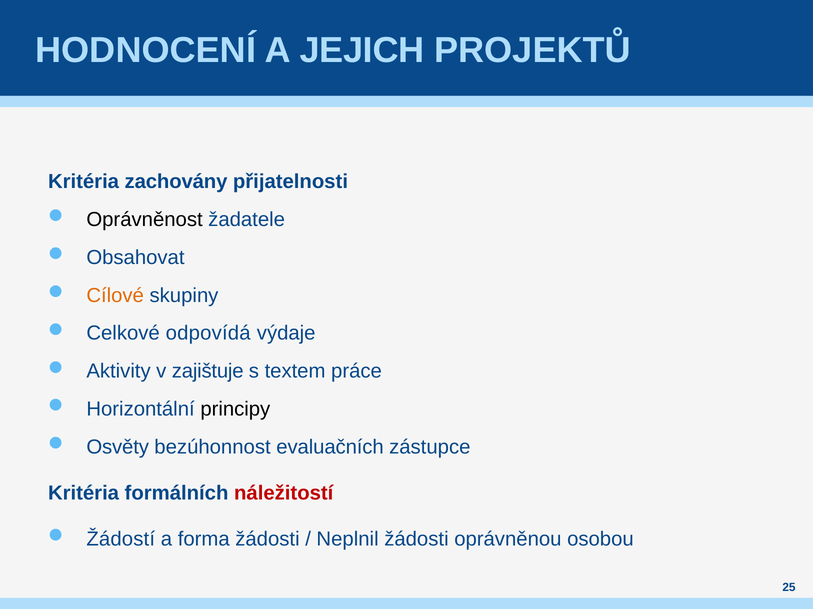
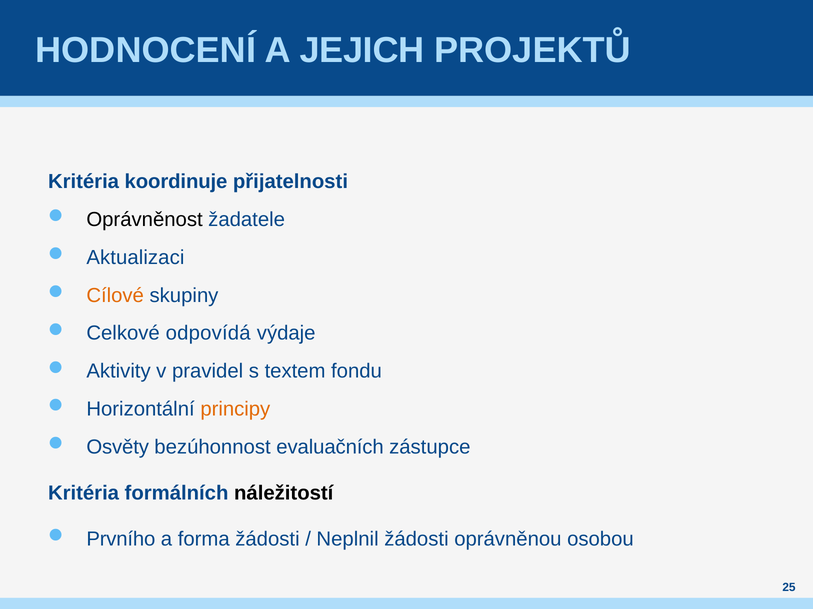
zachovány: zachovány -> koordinuje
Obsahovat: Obsahovat -> Aktualizaci
zajištuje: zajištuje -> pravidel
práce: práce -> fondu
principy colour: black -> orange
náležitostí colour: red -> black
Žádostí: Žádostí -> Prvního
